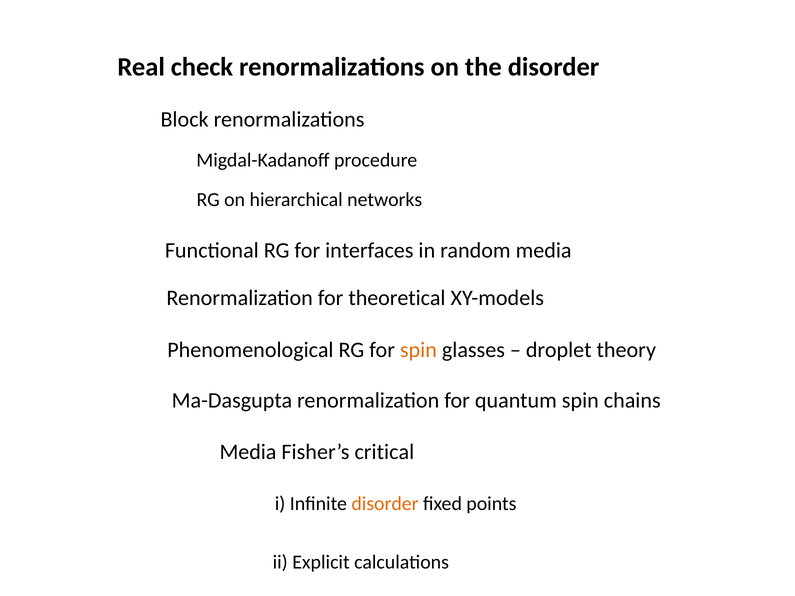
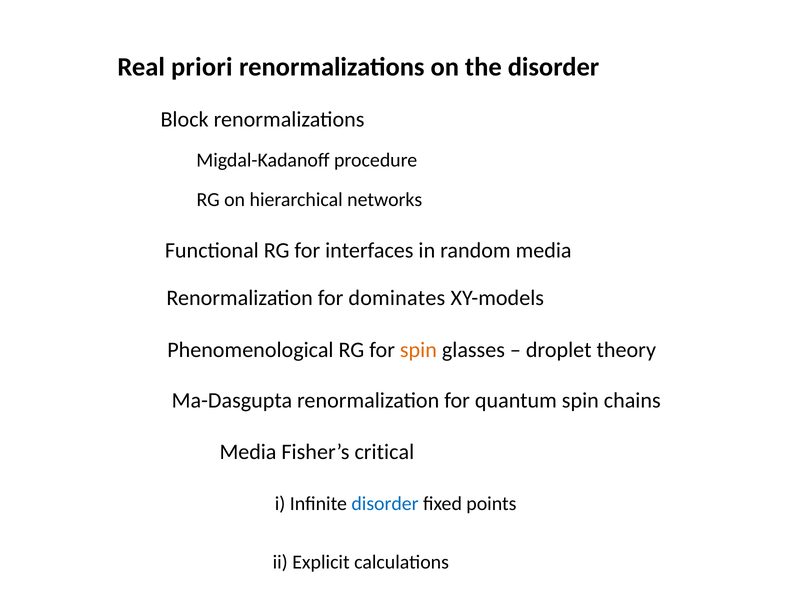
check: check -> priori
theoretical: theoretical -> dominates
disorder at (385, 504) colour: orange -> blue
